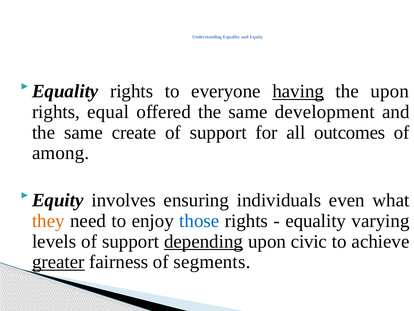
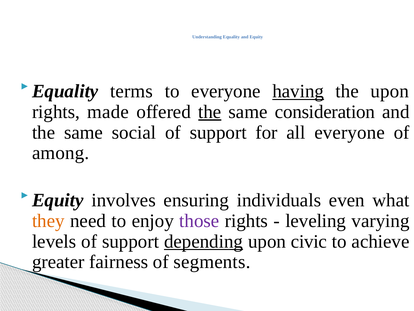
rights at (132, 91): rights -> terms
equal: equal -> made
the at (210, 112) underline: none -> present
development: development -> consideration
create: create -> social
all outcomes: outcomes -> everyone
those colour: blue -> purple
equality at (316, 221): equality -> leveling
greater underline: present -> none
